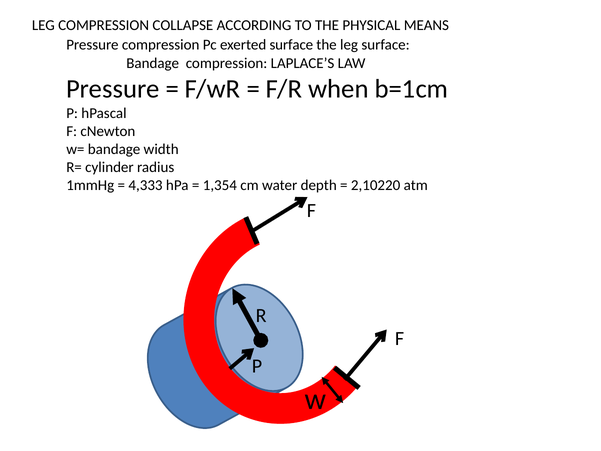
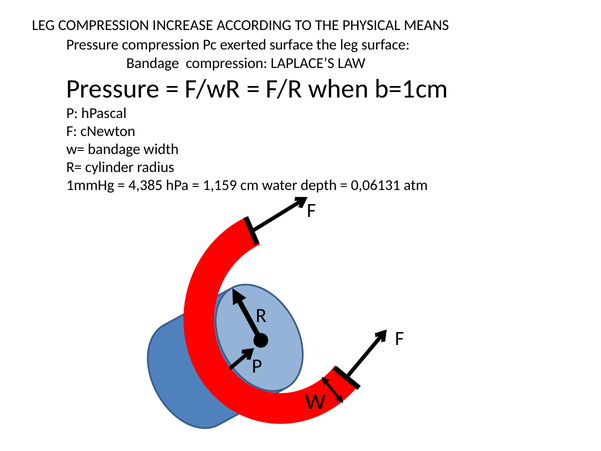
COLLAPSE: COLLAPSE -> INCREASE
4,333: 4,333 -> 4,385
1,354: 1,354 -> 1,159
2,10220: 2,10220 -> 0,06131
